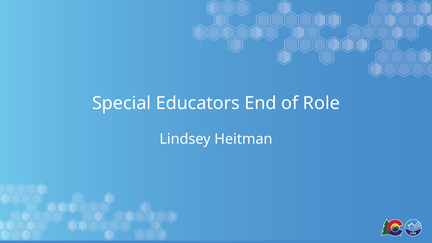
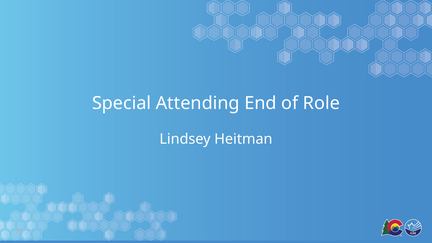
Educators: Educators -> Attending
